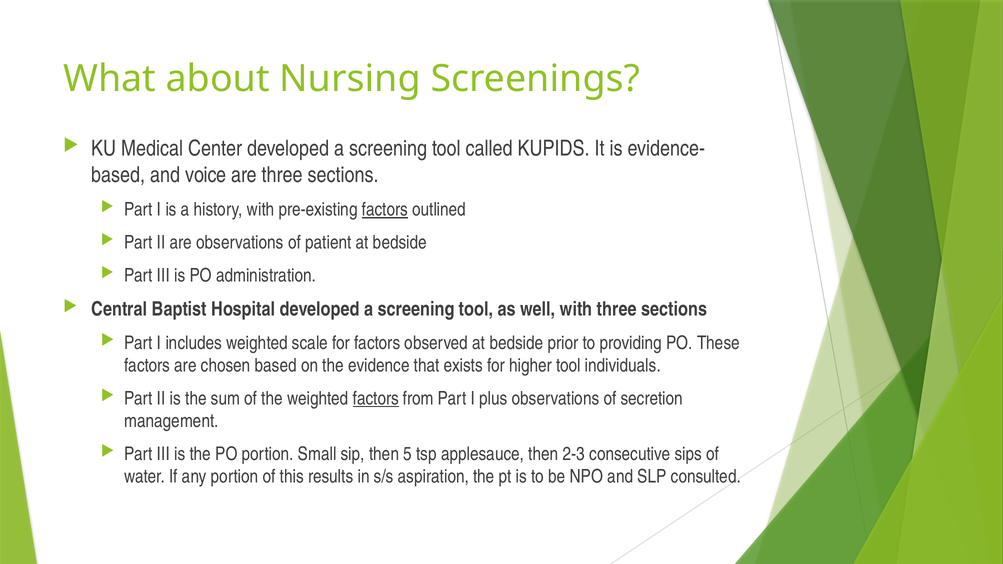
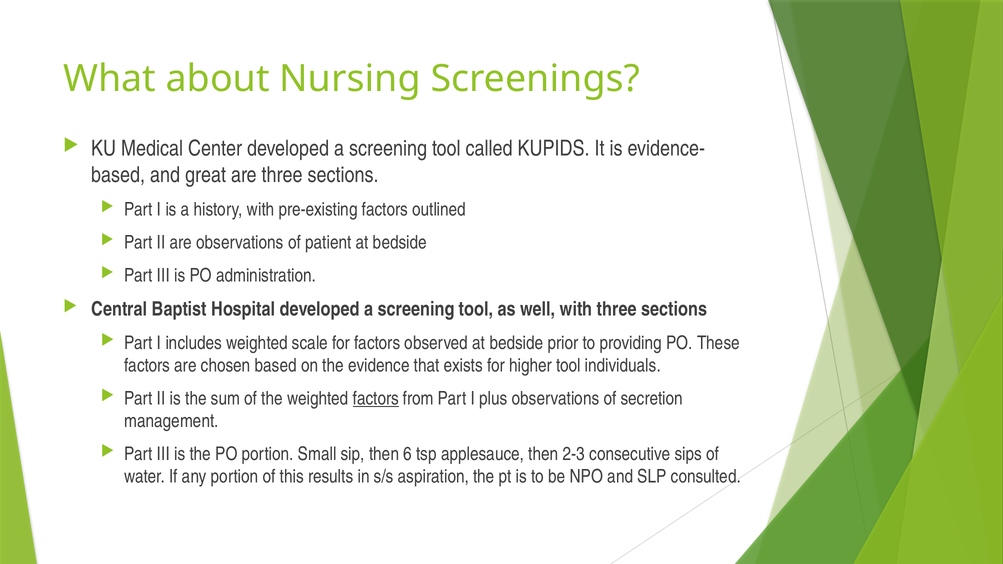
voice: voice -> great
factors at (385, 210) underline: present -> none
5: 5 -> 6
